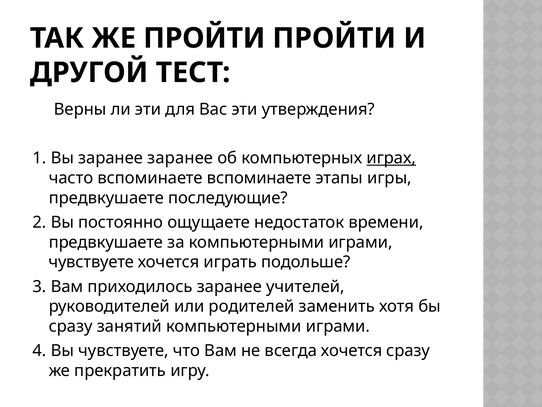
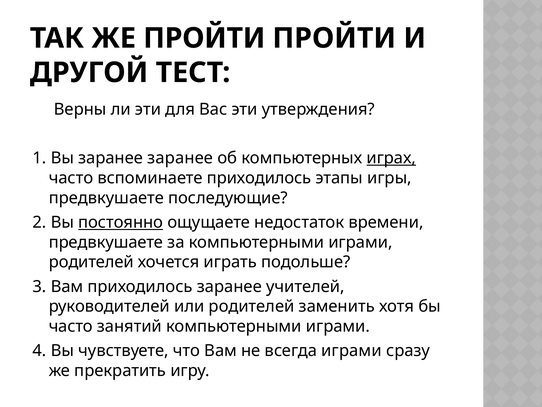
вспоминаете вспоминаете: вспоминаете -> приходилось
постоянно underline: none -> present
чувствуете at (91, 262): чувствуете -> родителей
сразу at (71, 326): сразу -> часто
всегда хочется: хочется -> играми
